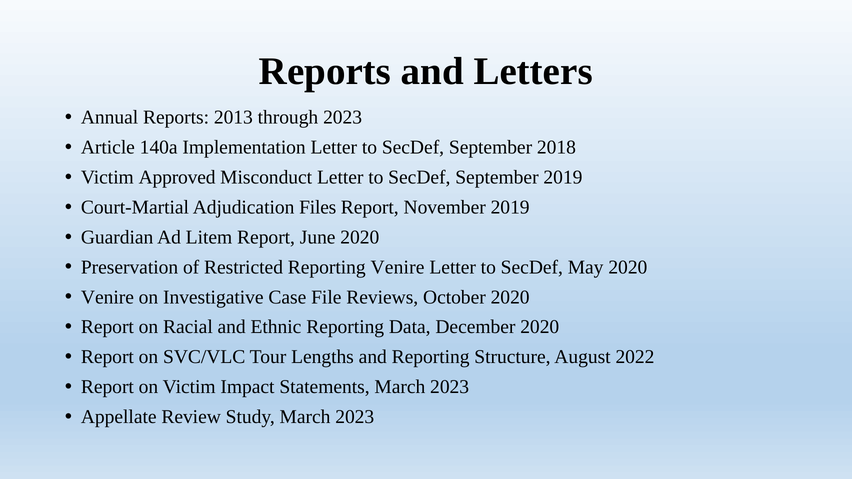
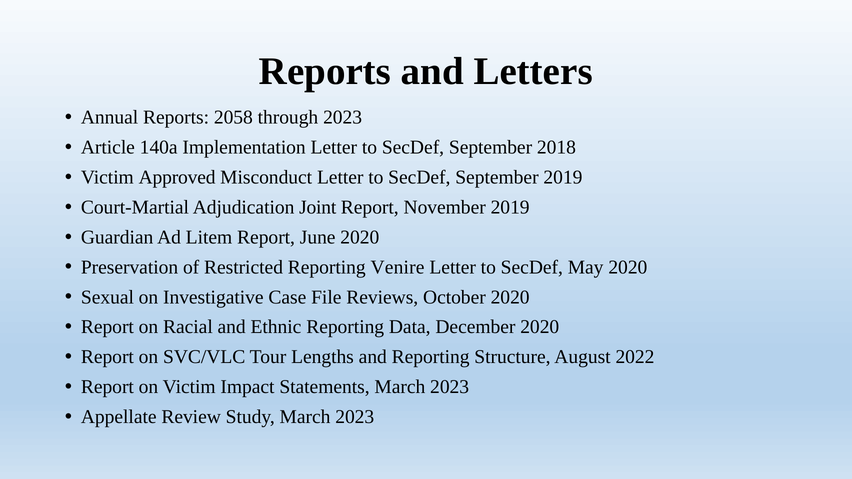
2013: 2013 -> 2058
Files: Files -> Joint
Venire at (107, 297): Venire -> Sexual
